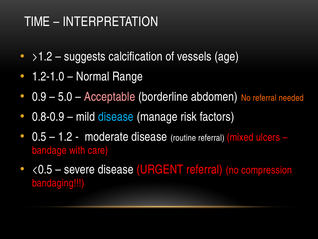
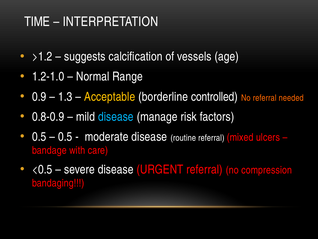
5.0: 5.0 -> 1.3
Acceptable colour: pink -> yellow
abdomen: abdomen -> controlled
1.2 at (65, 136): 1.2 -> 0.5
